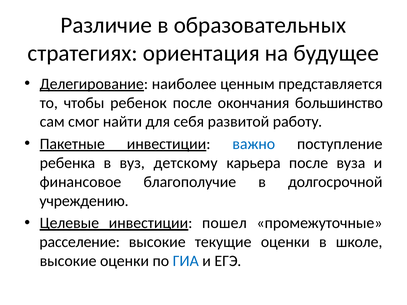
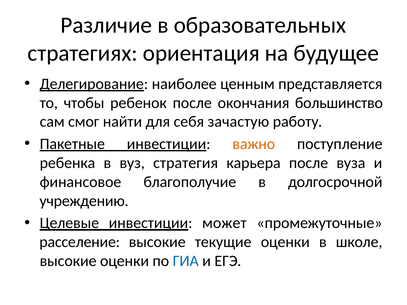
развитой: развитой -> зачастую
важно colour: blue -> orange
детскому: детскому -> стратегия
пошел: пошел -> может
